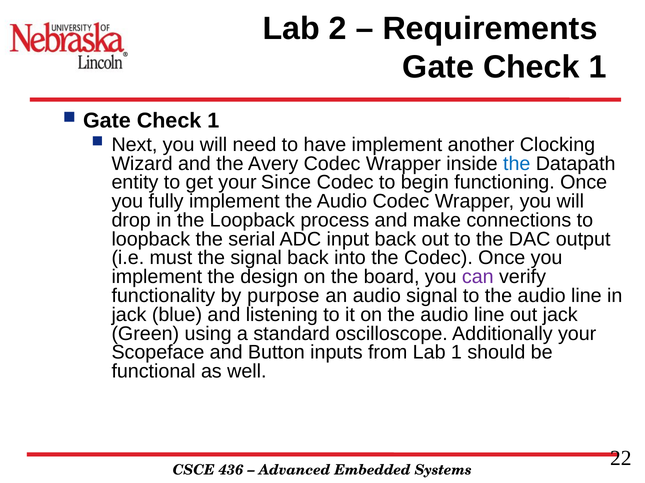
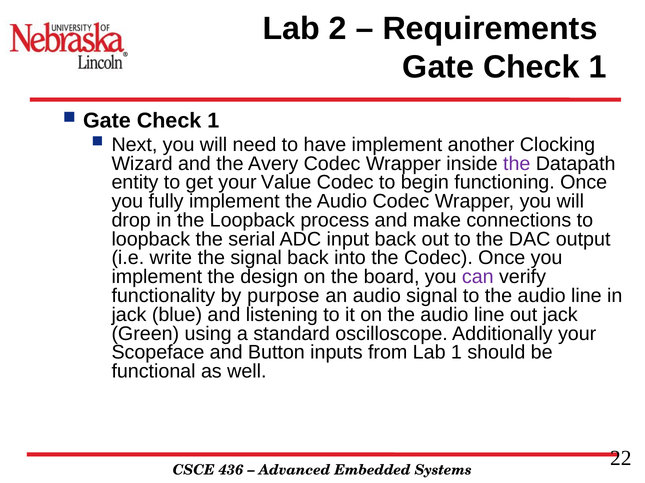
the at (517, 164) colour: blue -> purple
Since: Since -> Value
must: must -> write
